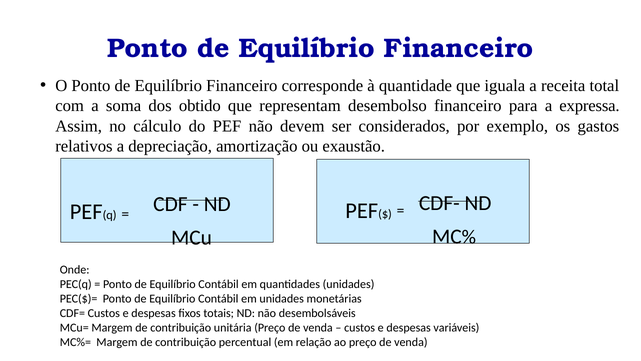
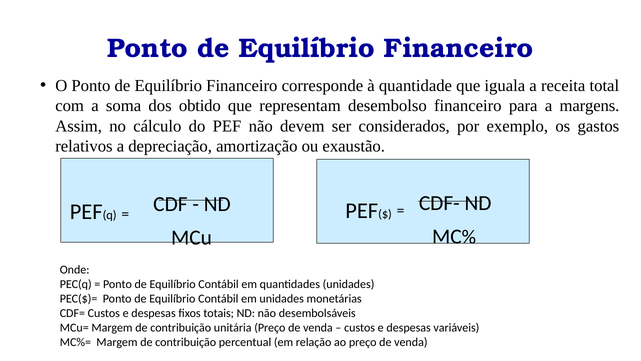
expressa: expressa -> margens
